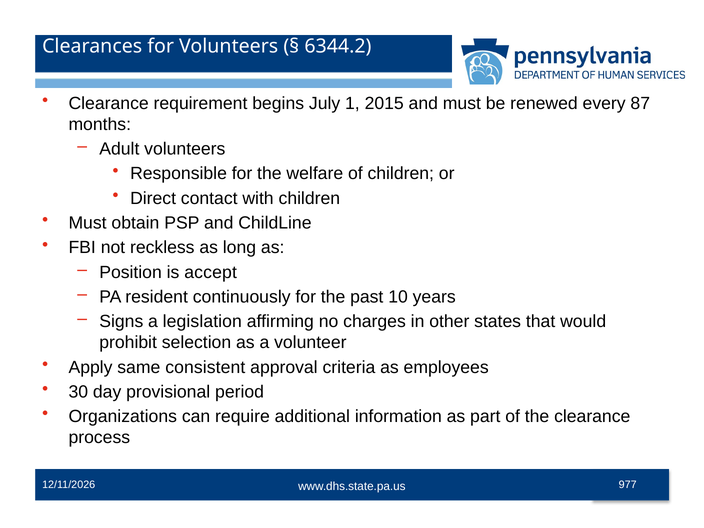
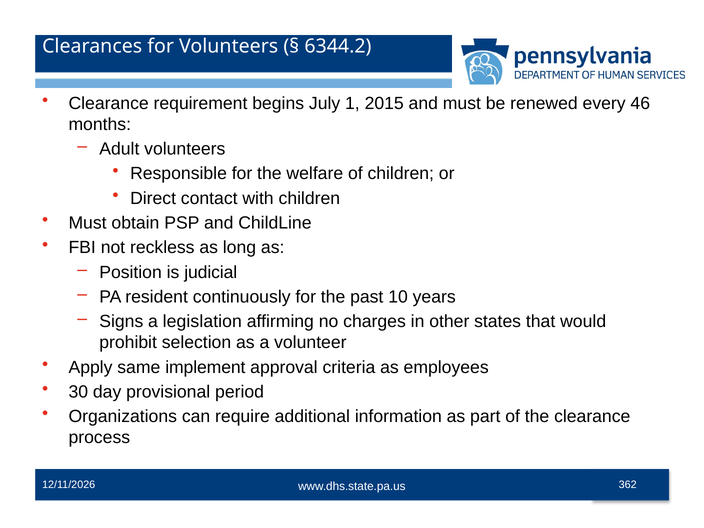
87: 87 -> 46
accept: accept -> judicial
consistent: consistent -> implement
977: 977 -> 362
